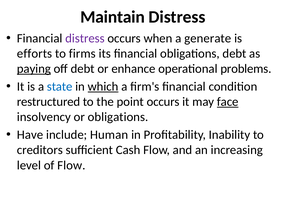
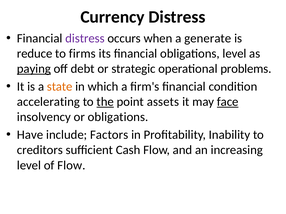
Maintain: Maintain -> Currency
efforts: efforts -> reduce
obligations debt: debt -> level
enhance: enhance -> strategic
state colour: blue -> orange
which underline: present -> none
restructured: restructured -> accelerating
the underline: none -> present
point occurs: occurs -> assets
Human: Human -> Factors
